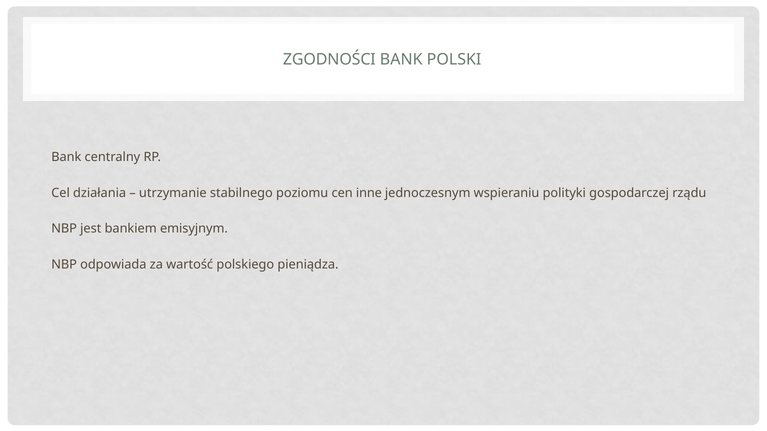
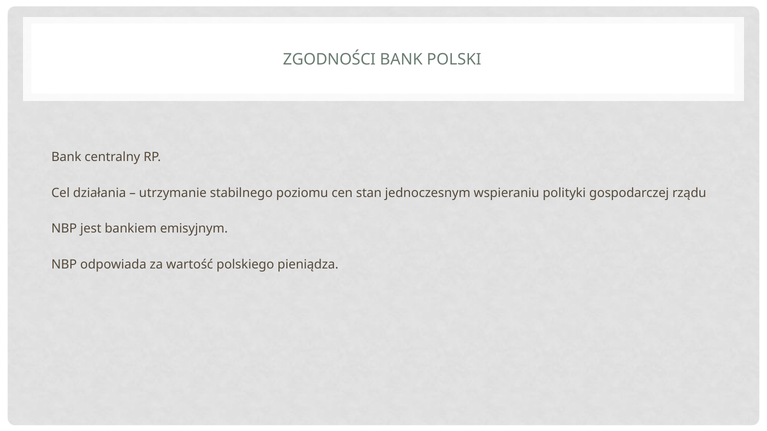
inne: inne -> stan
